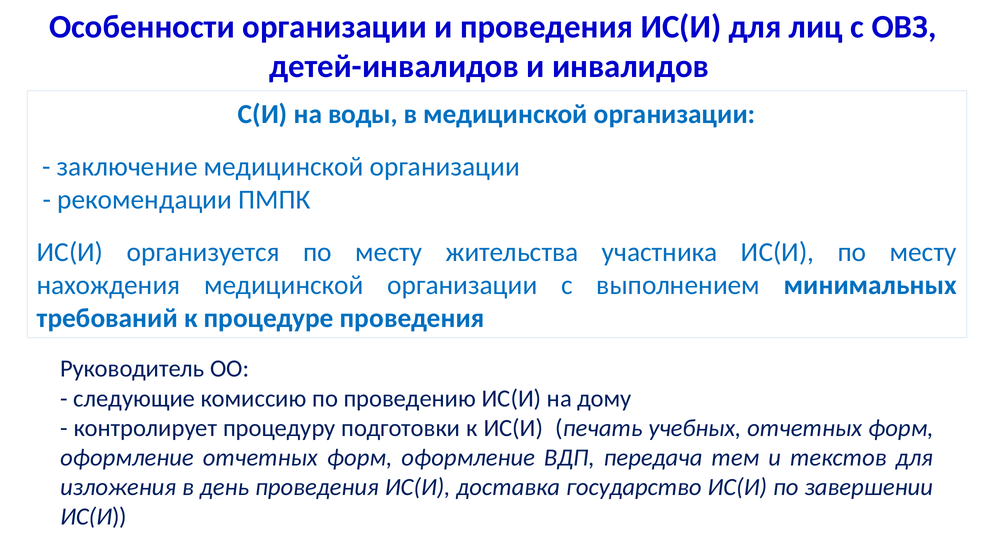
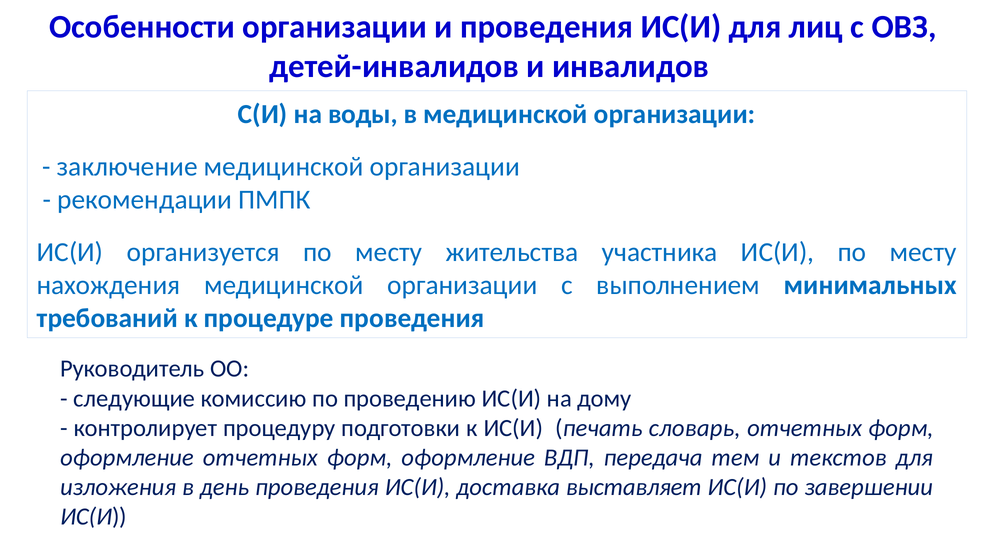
учебных: учебных -> словарь
государство: государство -> выставляет
